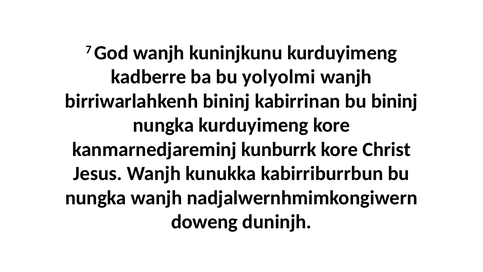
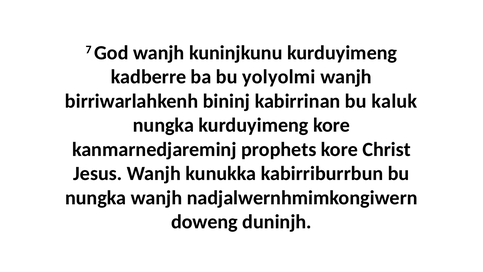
bu bininj: bininj -> kaluk
kunburrk: kunburrk -> prophets
